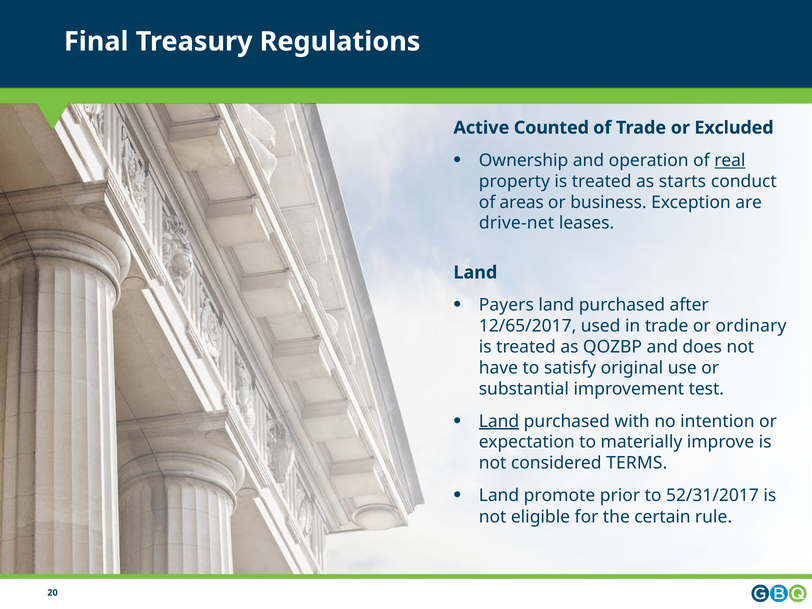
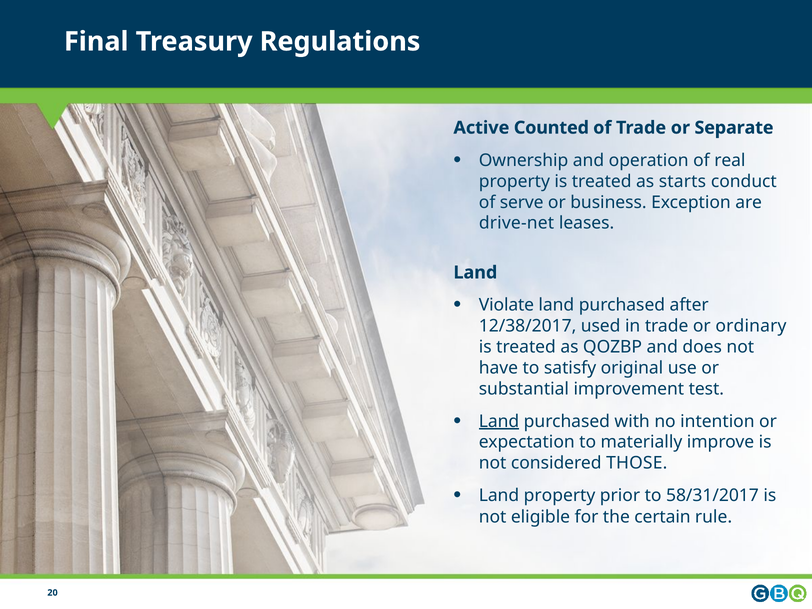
Excluded: Excluded -> Separate
real underline: present -> none
areas: areas -> serve
Payers: Payers -> Violate
12/65/2017: 12/65/2017 -> 12/38/2017
TERMS: TERMS -> THOSE
Land promote: promote -> property
52/31/2017: 52/31/2017 -> 58/31/2017
